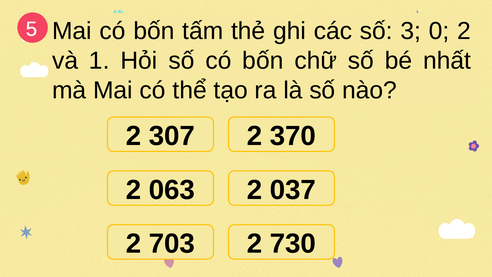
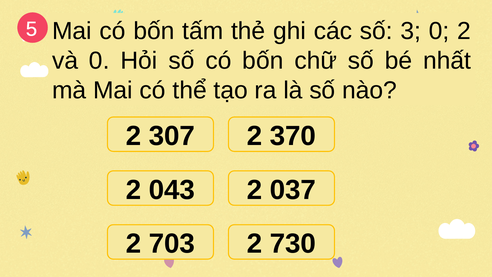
và 1: 1 -> 0
063: 063 -> 043
